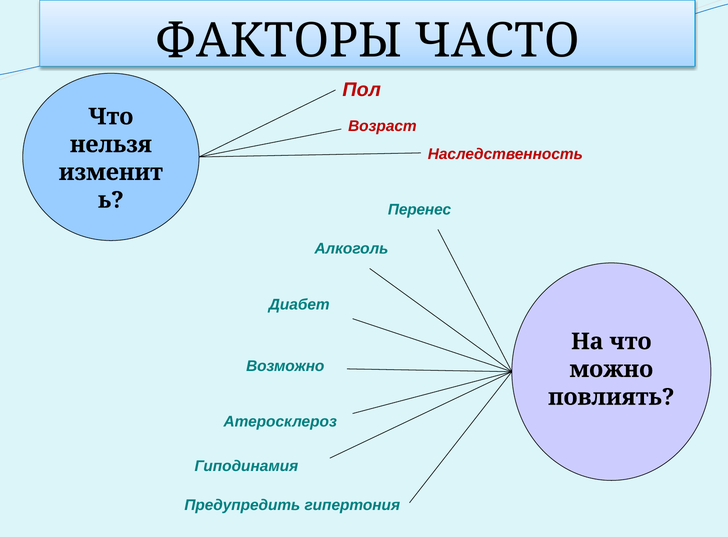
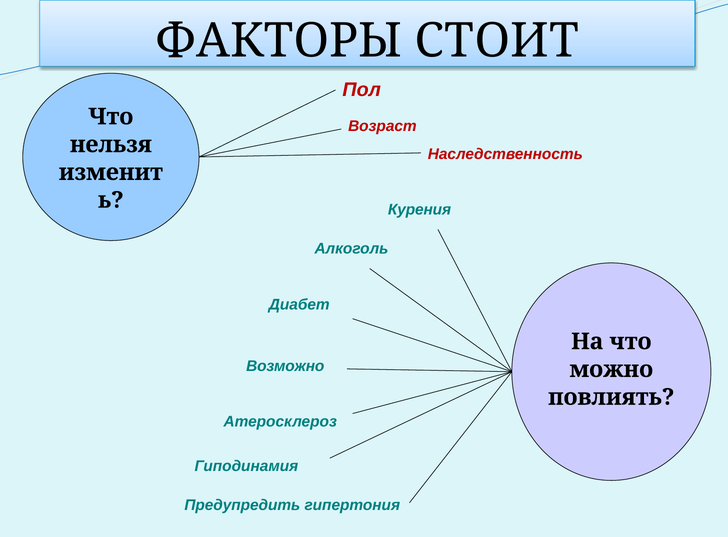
ЧАСТО: ЧАСТО -> СТОИТ
Перенес: Перенес -> Курения
